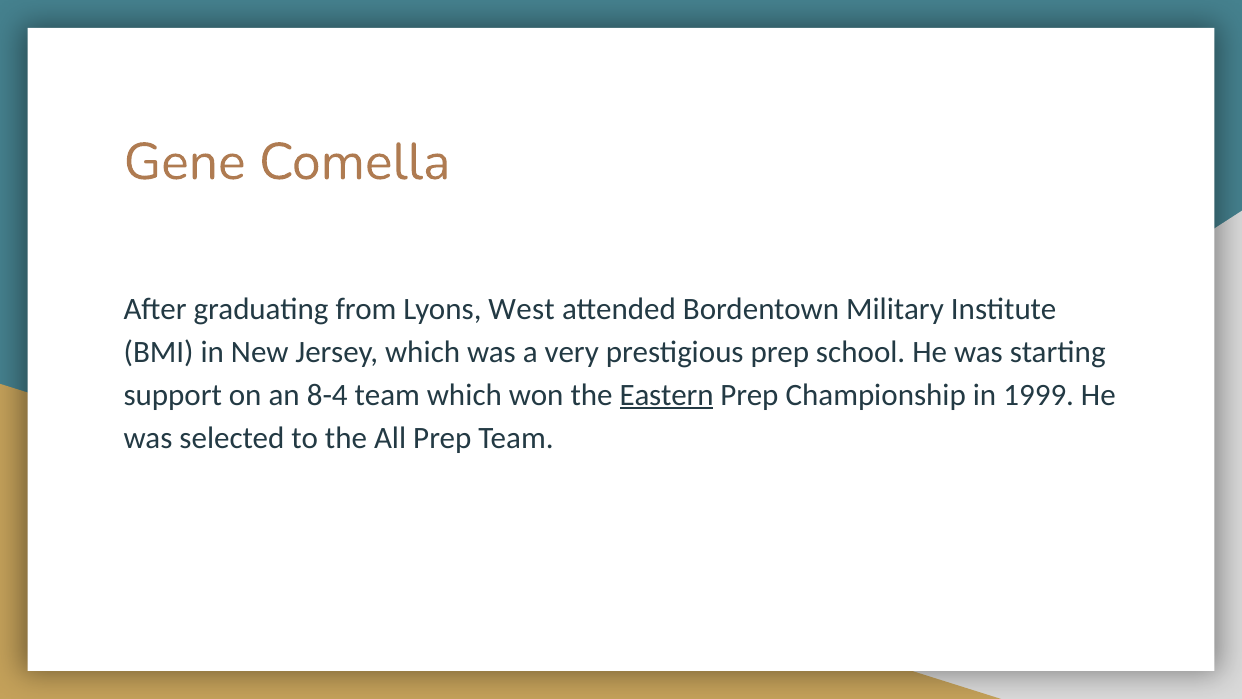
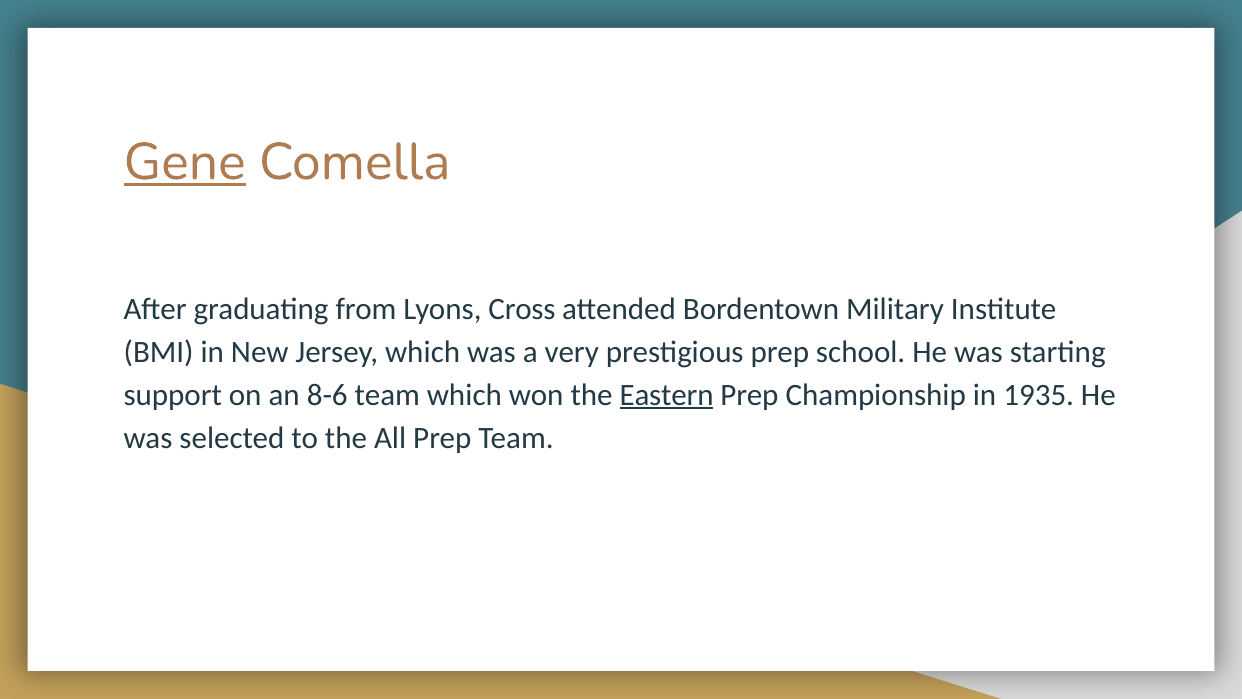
Gene underline: none -> present
West: West -> Cross
8-4: 8-4 -> 8-6
1999: 1999 -> 1935
